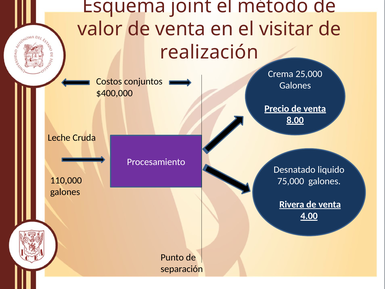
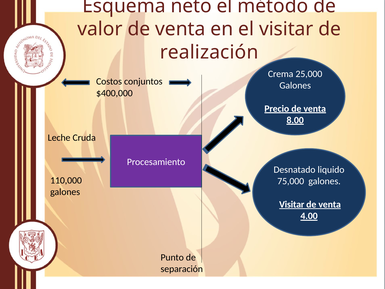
joint: joint -> neto
Rivera at (292, 204): Rivera -> Visitar
